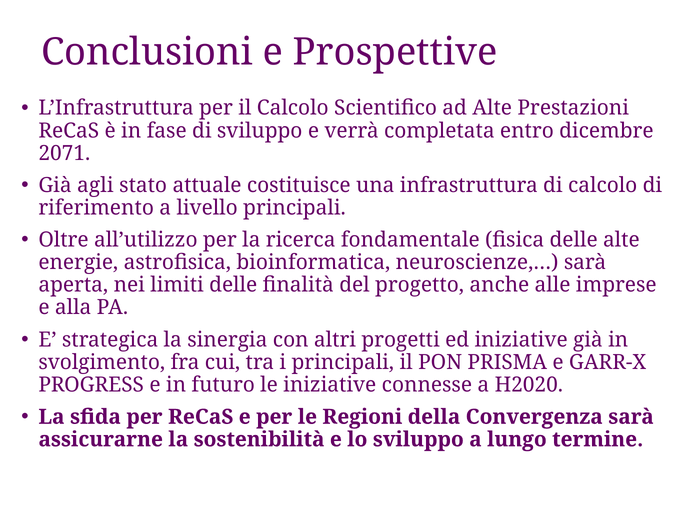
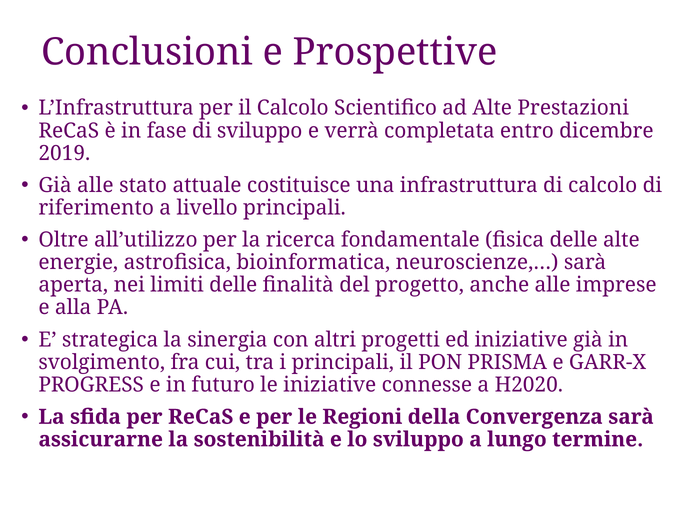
2071: 2071 -> 2019
Già agli: agli -> alle
